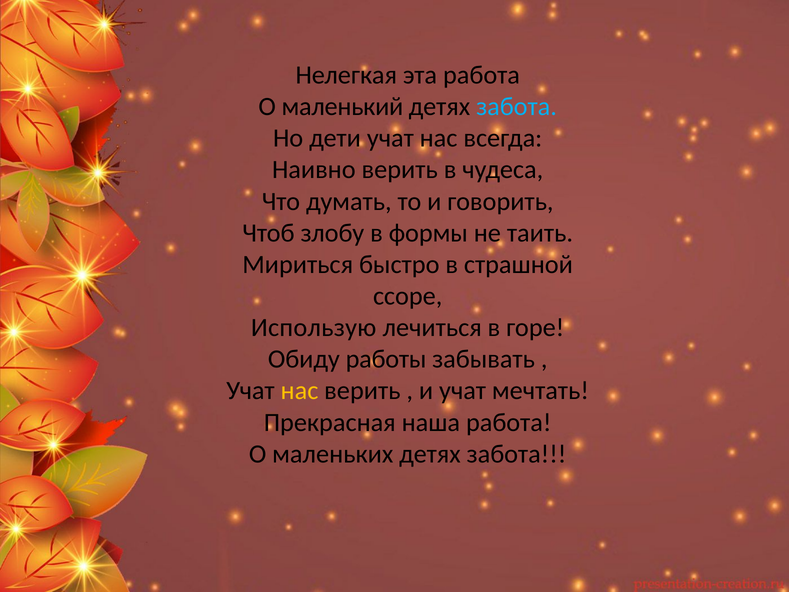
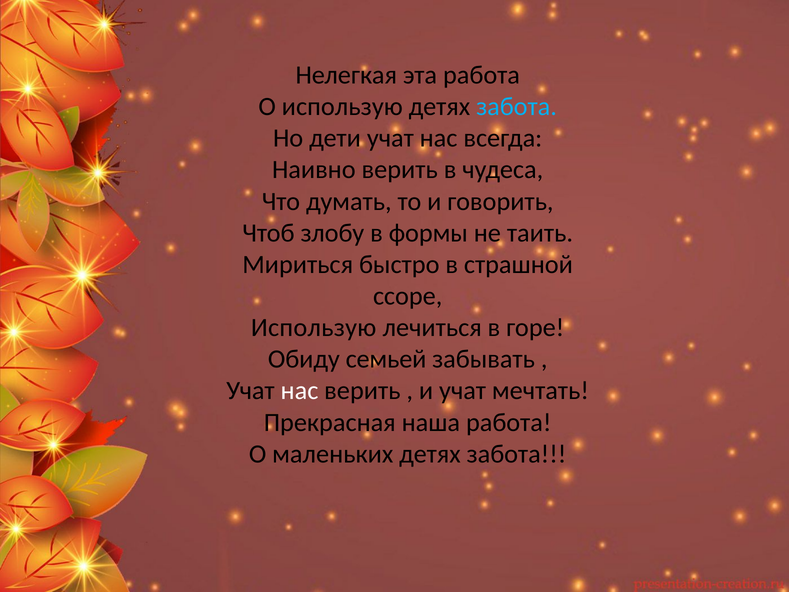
О маленький: маленький -> использую
работы: работы -> семьей
нас at (299, 391) colour: yellow -> white
